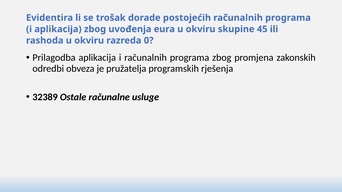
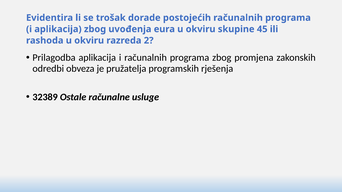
0: 0 -> 2
